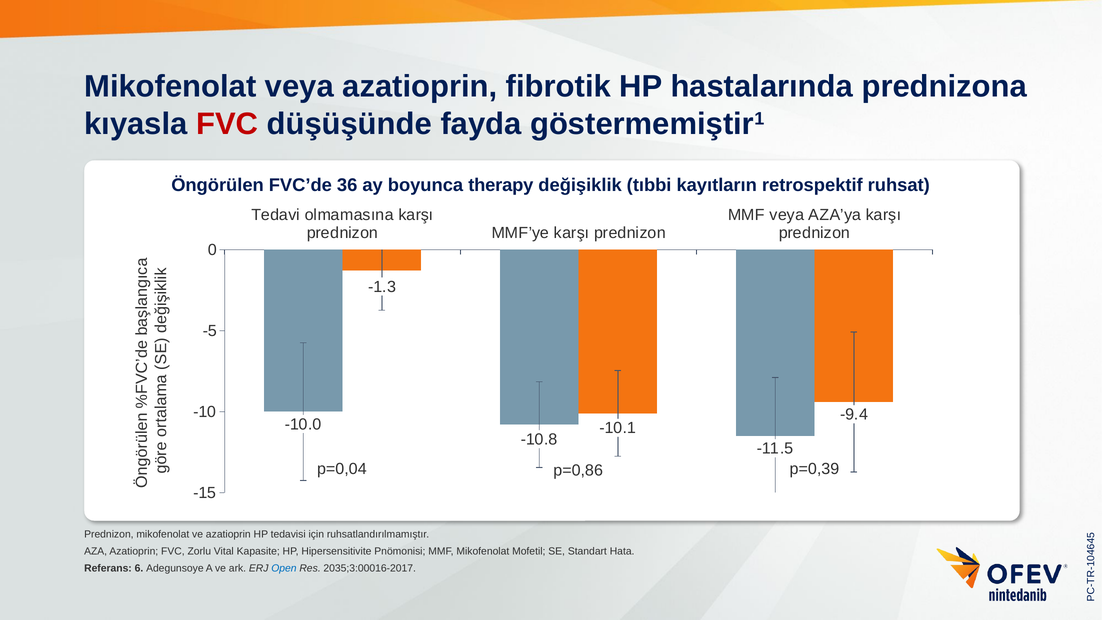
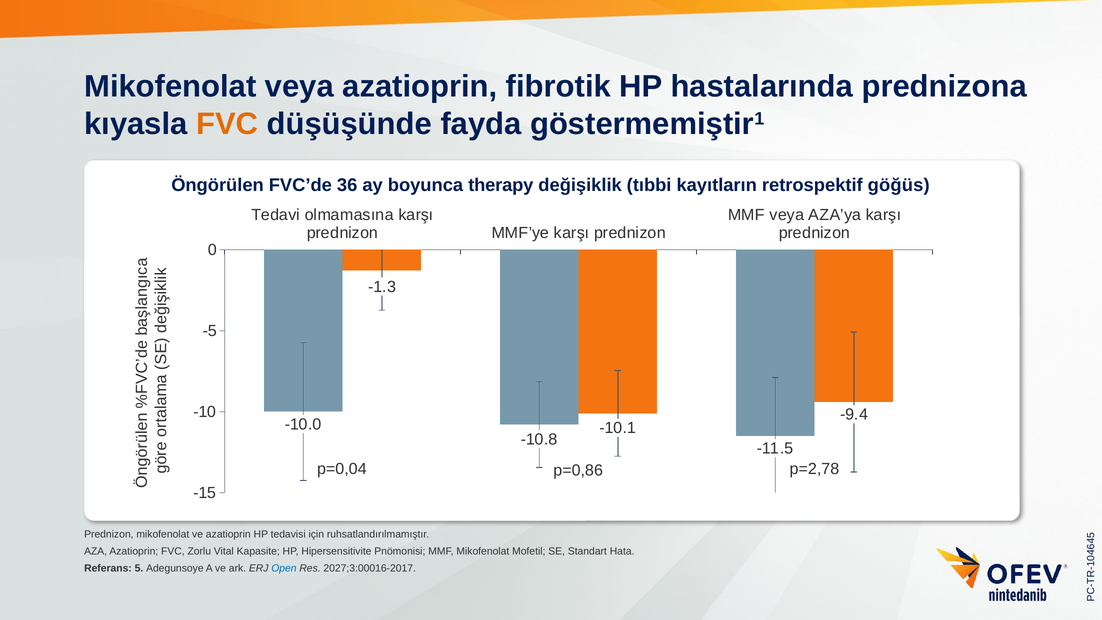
FVC at (227, 124) colour: red -> orange
ruhsat: ruhsat -> göğüs
p=0,39: p=0,39 -> p=2,78
Referans 6: 6 -> 5
2035;3:00016-2017: 2035;3:00016-2017 -> 2027;3:00016-2017
